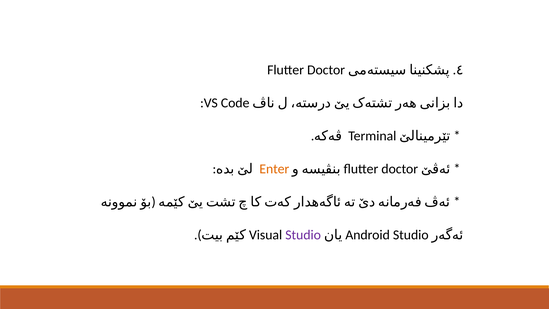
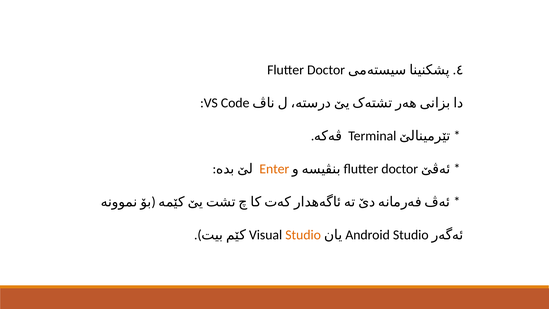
Studio at (303, 235) colour: purple -> orange
